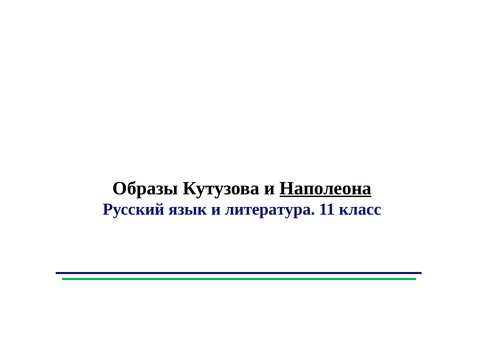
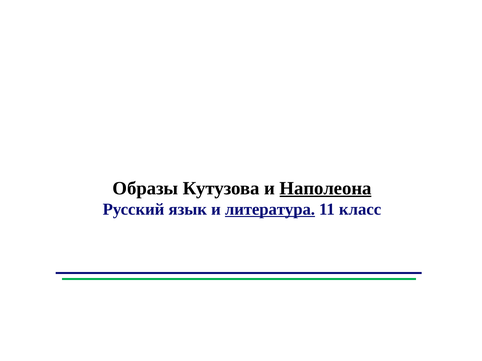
литература underline: none -> present
